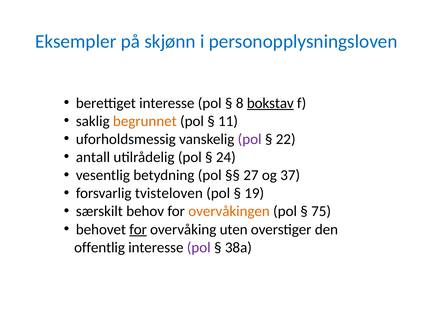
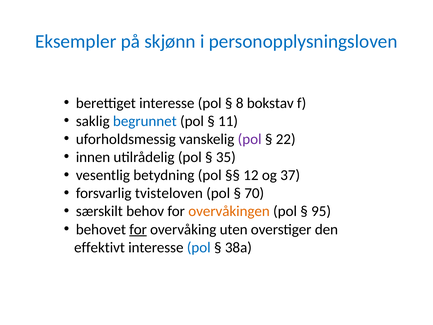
bokstav underline: present -> none
begrunnet colour: orange -> blue
antall: antall -> innen
24: 24 -> 35
27: 27 -> 12
19: 19 -> 70
75: 75 -> 95
offentlig: offentlig -> effektivt
pol at (199, 247) colour: purple -> blue
